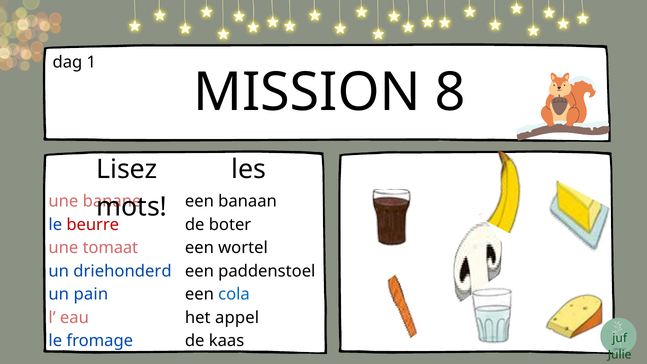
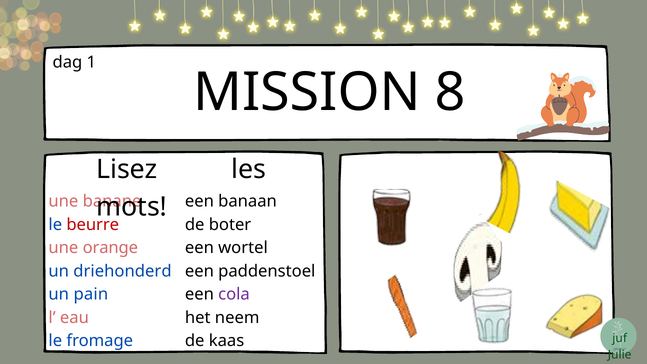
tomaat: tomaat -> orange
cola colour: blue -> purple
appel: appel -> neem
